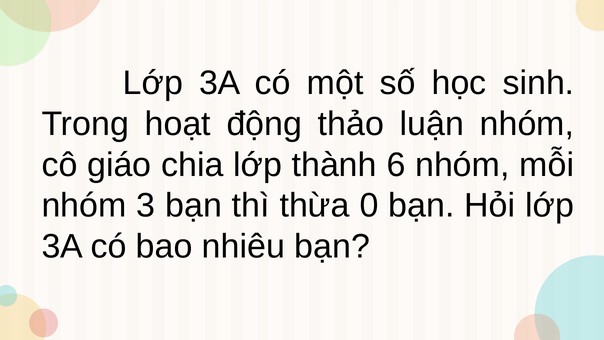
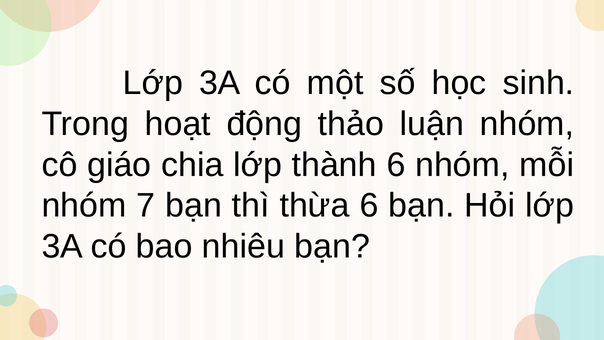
3: 3 -> 7
thừa 0: 0 -> 6
